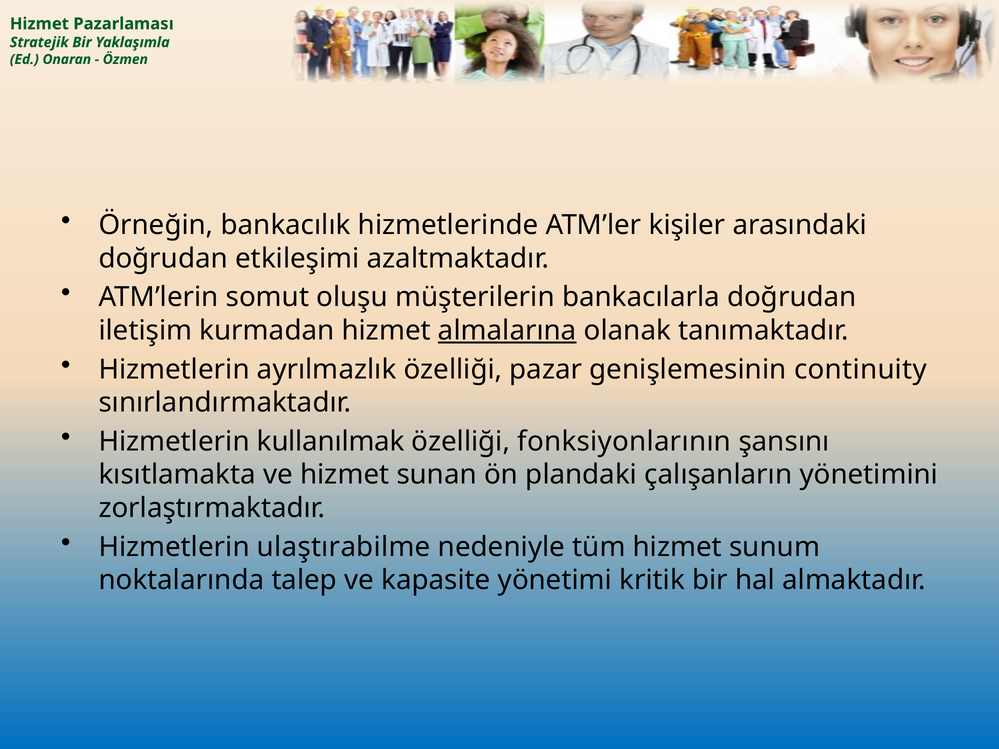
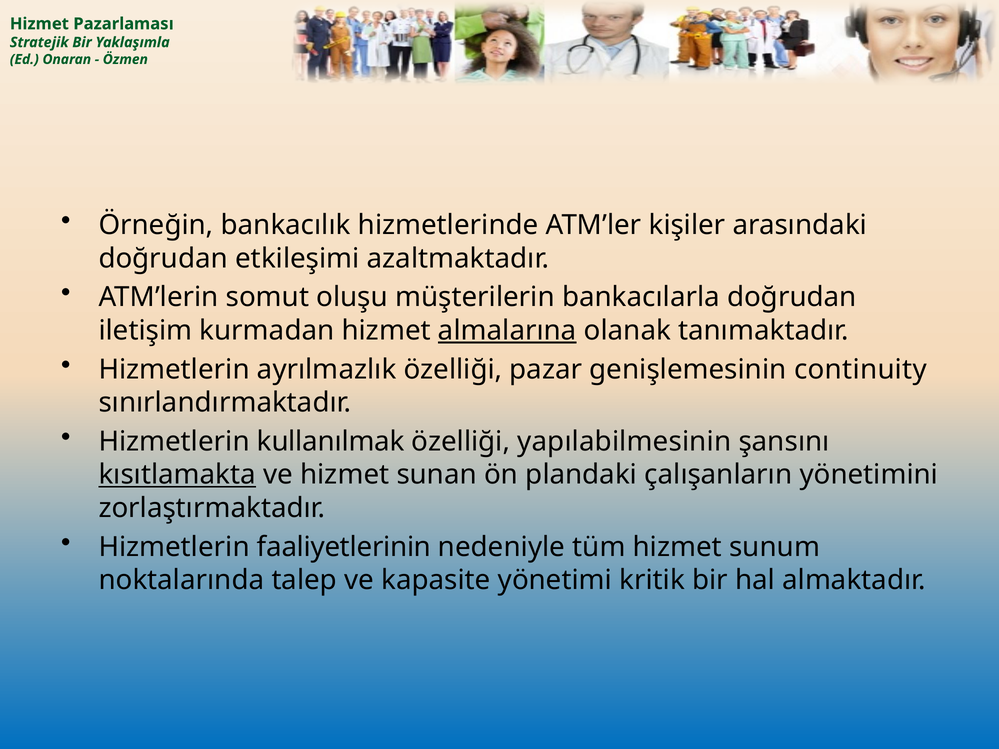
fonksiyonlarının: fonksiyonlarının -> yapılabilmesinin
kısıtlamakta underline: none -> present
ulaştırabilme: ulaştırabilme -> faaliyetlerinin
